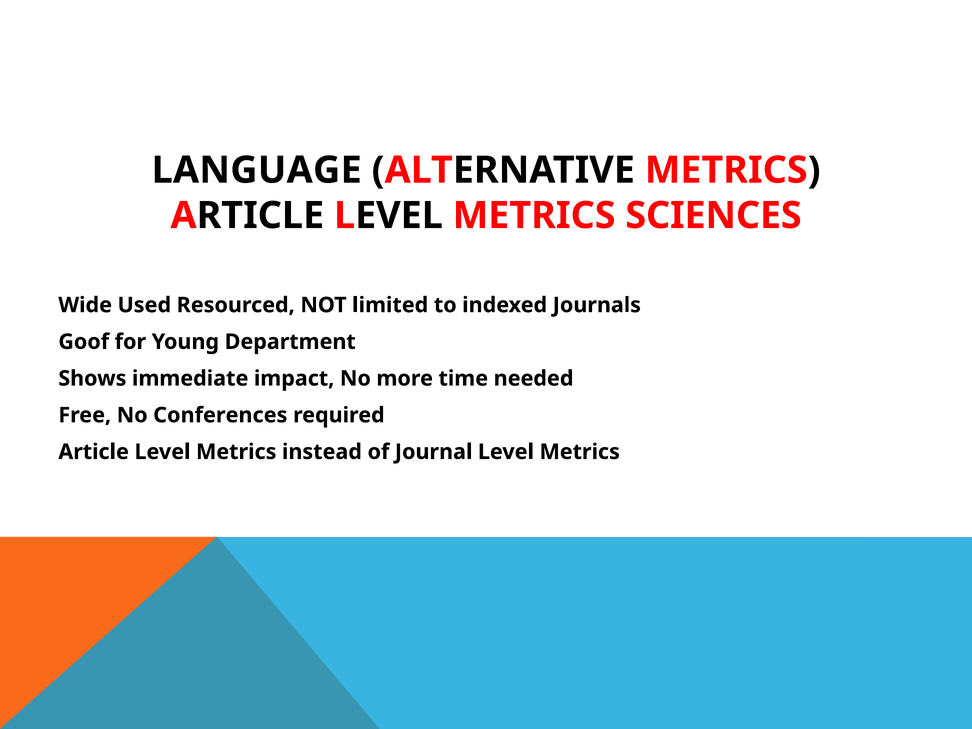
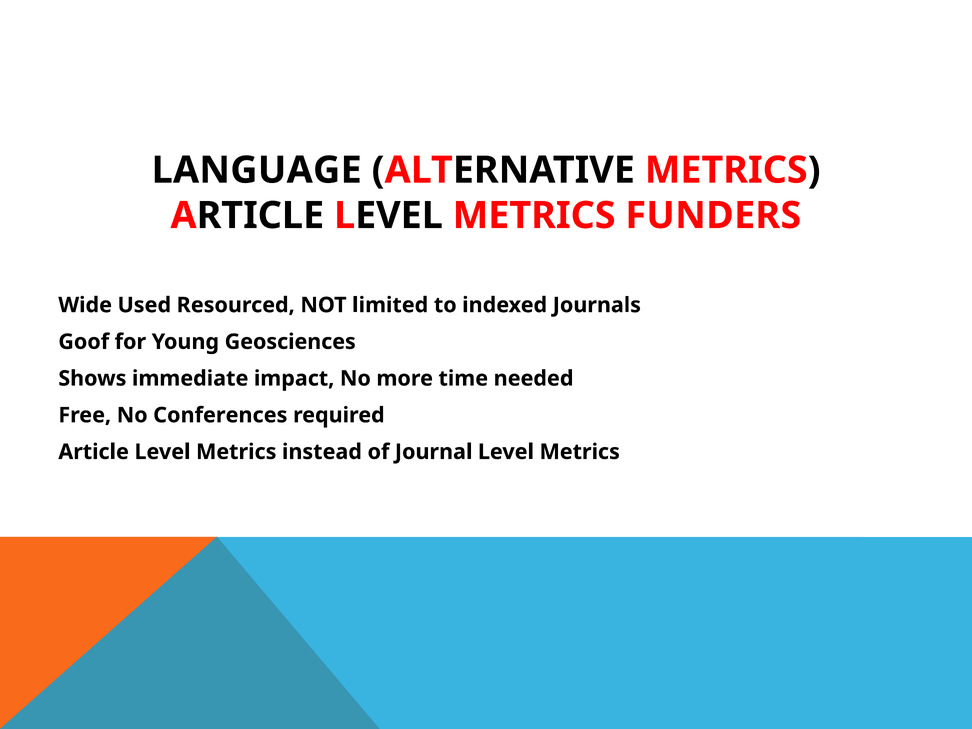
SCIENCES: SCIENCES -> FUNDERS
Department: Department -> Geosciences
